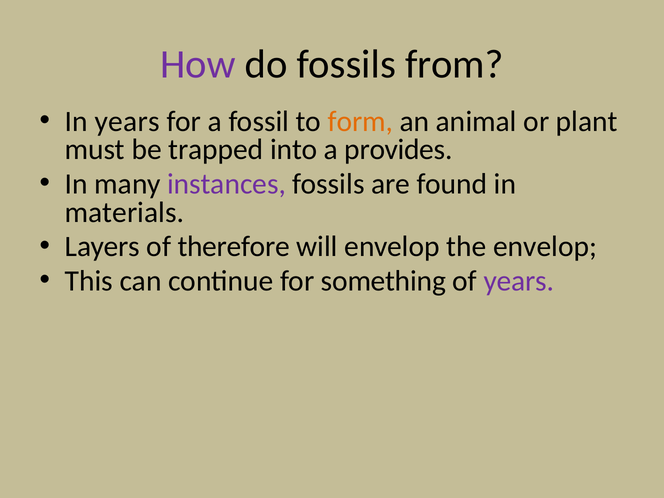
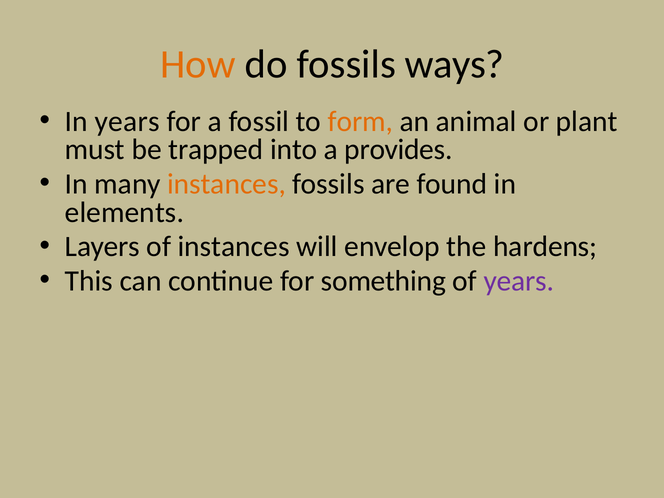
How colour: purple -> orange
from: from -> ways
instances at (226, 184) colour: purple -> orange
materials: materials -> elements
of therefore: therefore -> instances
the envelop: envelop -> hardens
